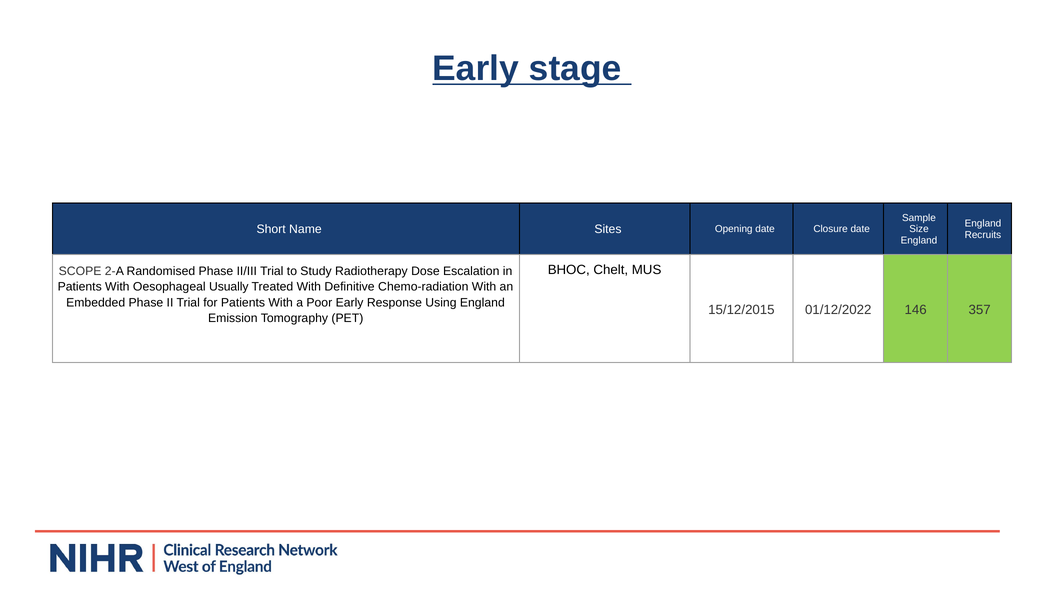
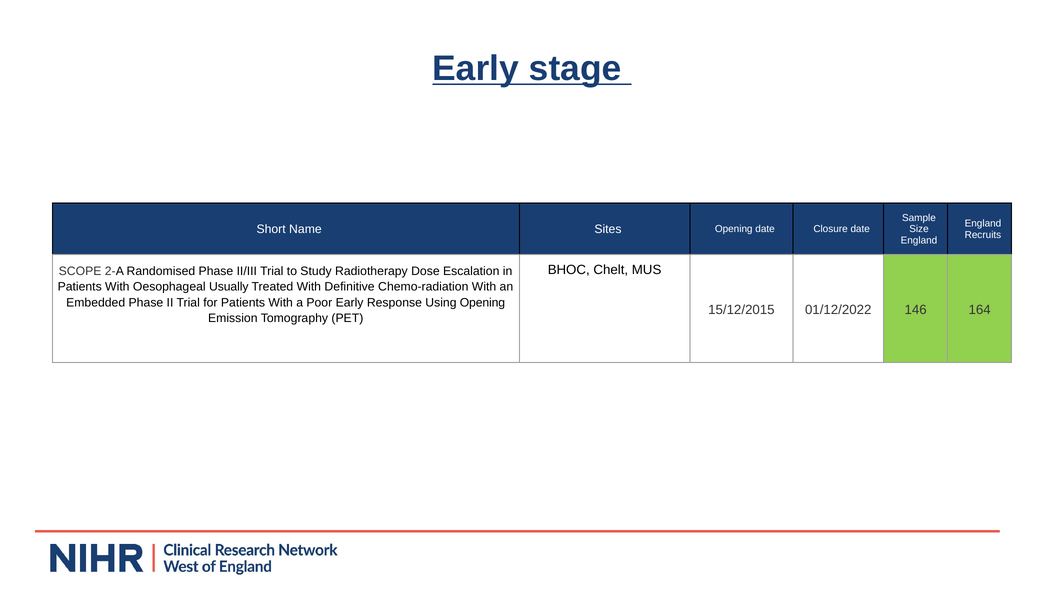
Using England: England -> Opening
357: 357 -> 164
